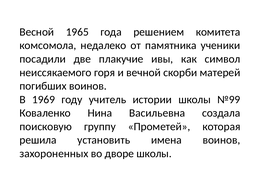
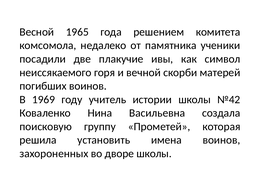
№99: №99 -> №42
